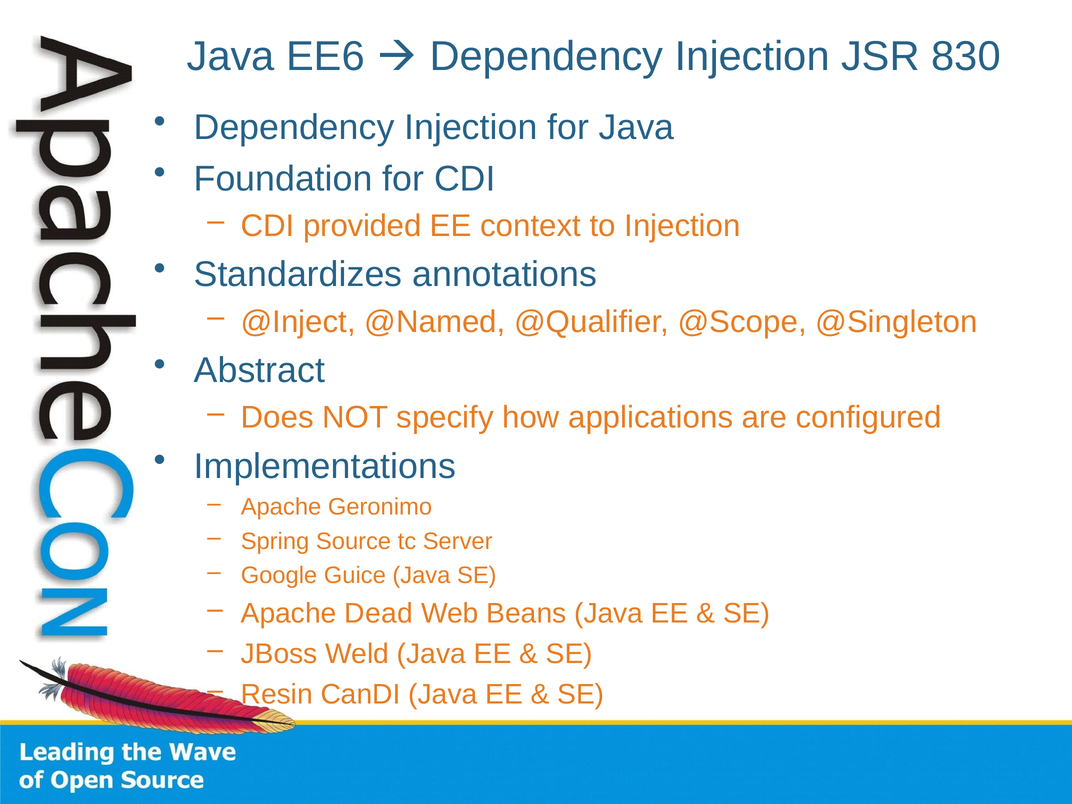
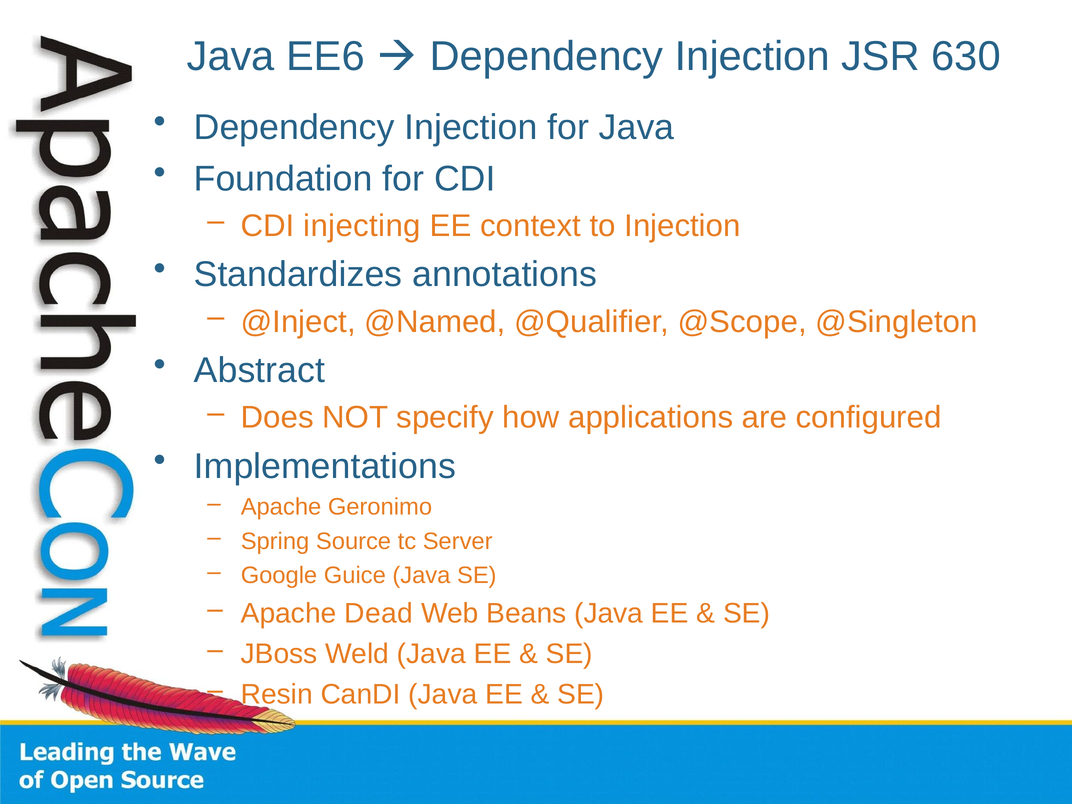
830: 830 -> 630
provided: provided -> injecting
